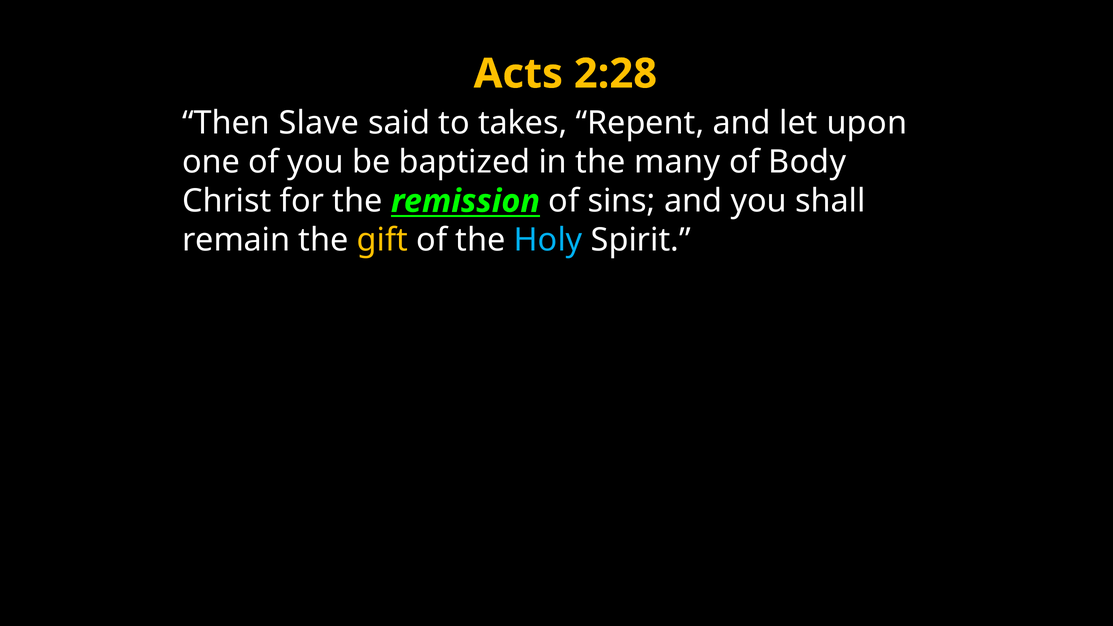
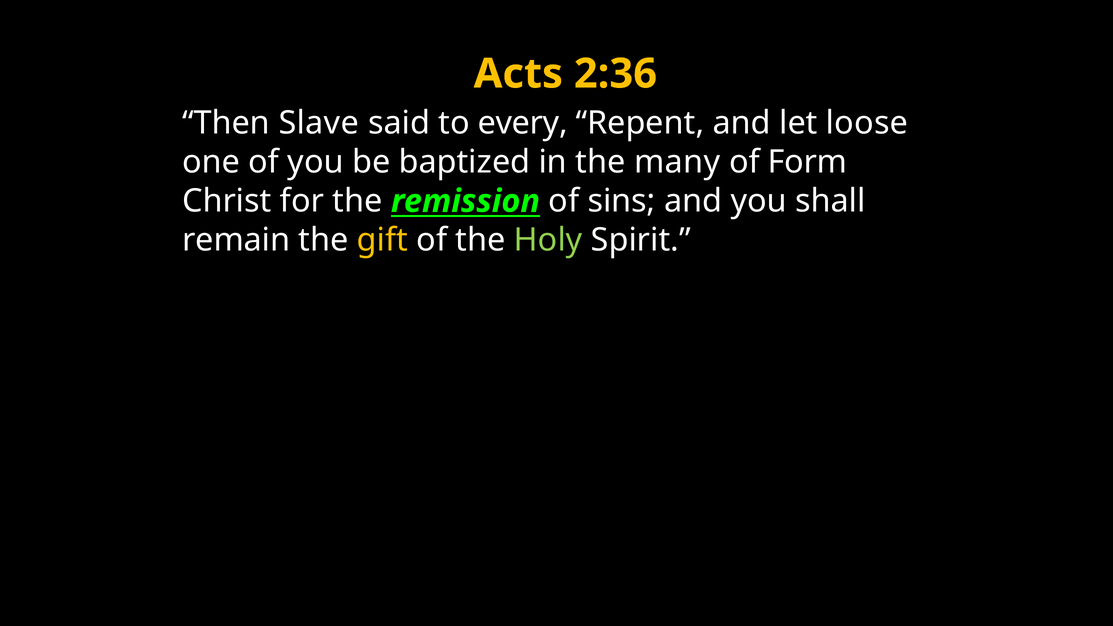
2:28: 2:28 -> 2:36
takes: takes -> every
upon: upon -> loose
Body: Body -> Form
Holy colour: light blue -> light green
